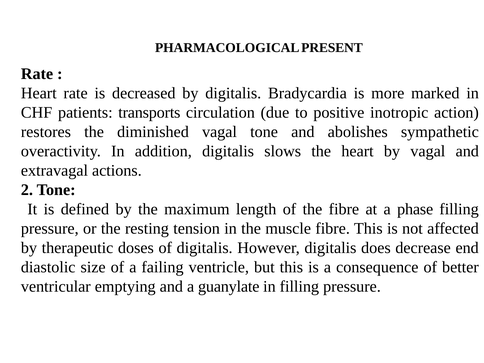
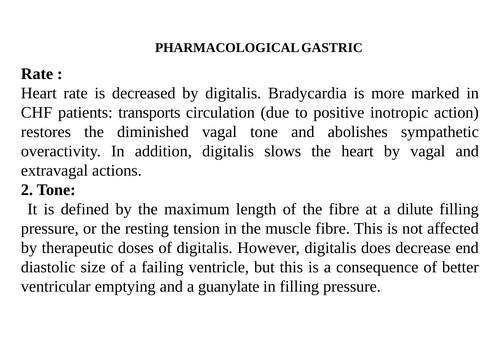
PRESENT: PRESENT -> GASTRIC
phase: phase -> dilute
